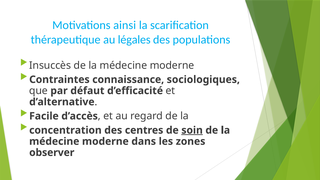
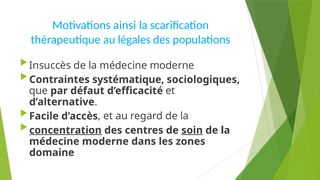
connaissance: connaissance -> systématique
concentration underline: none -> present
observer: observer -> domaine
